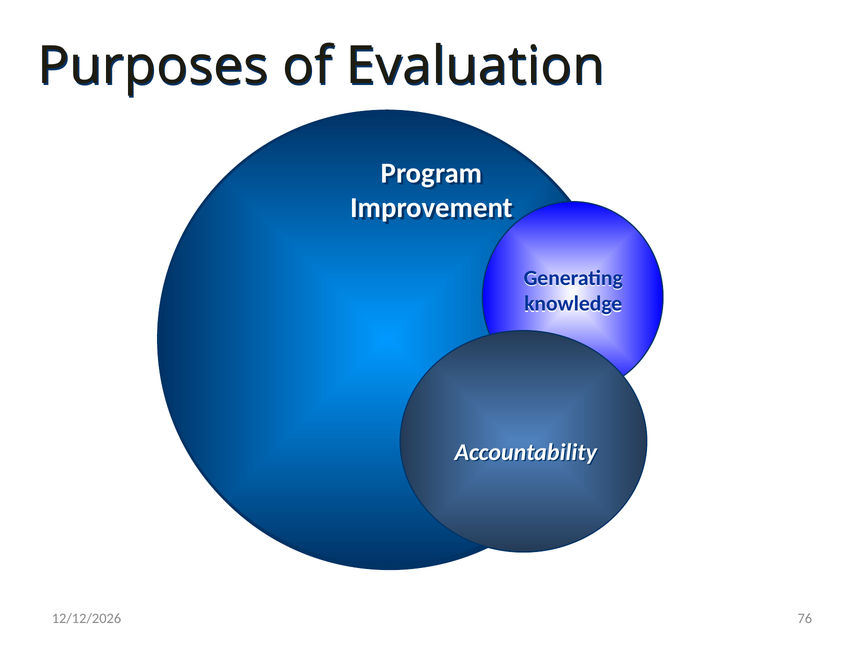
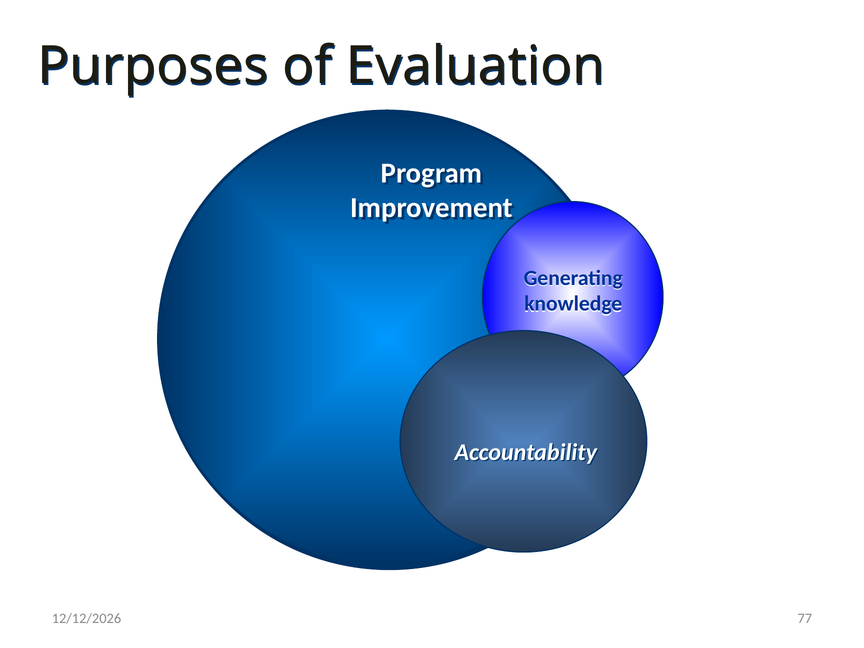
76: 76 -> 77
